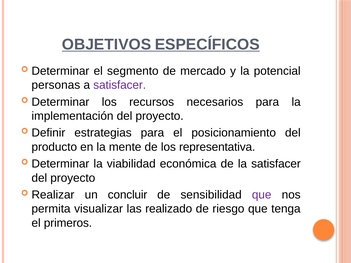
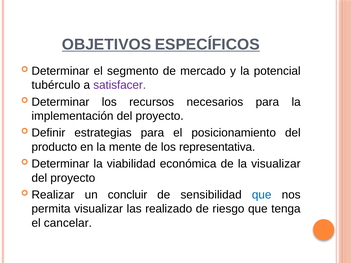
personas: personas -> tubérculo
la satisfacer: satisfacer -> visualizar
que at (262, 195) colour: purple -> blue
primeros: primeros -> cancelar
